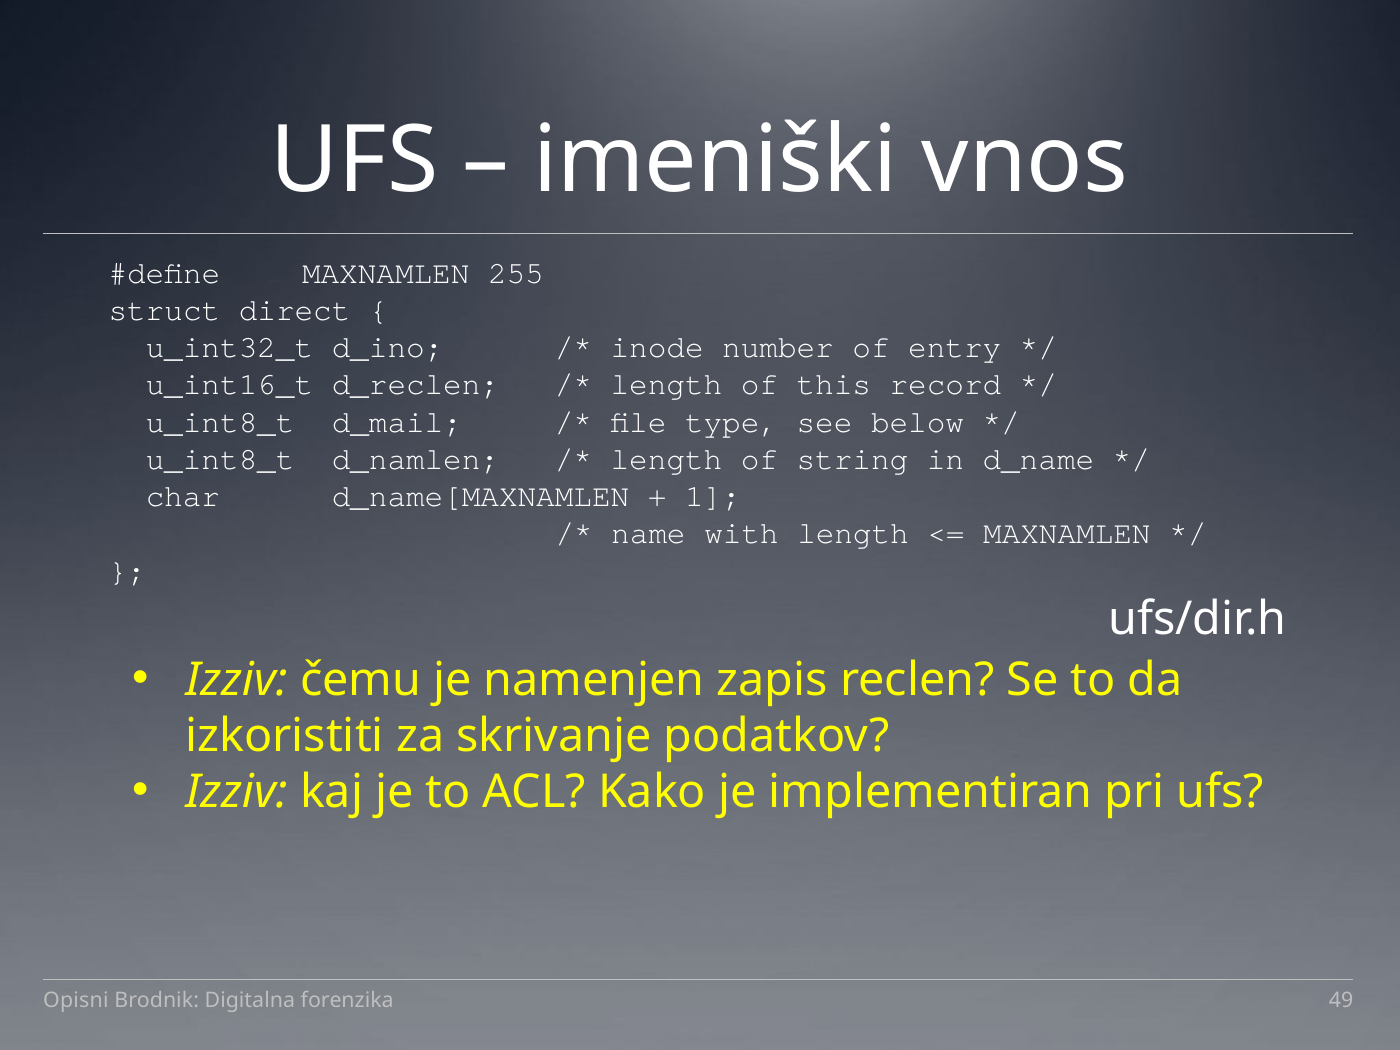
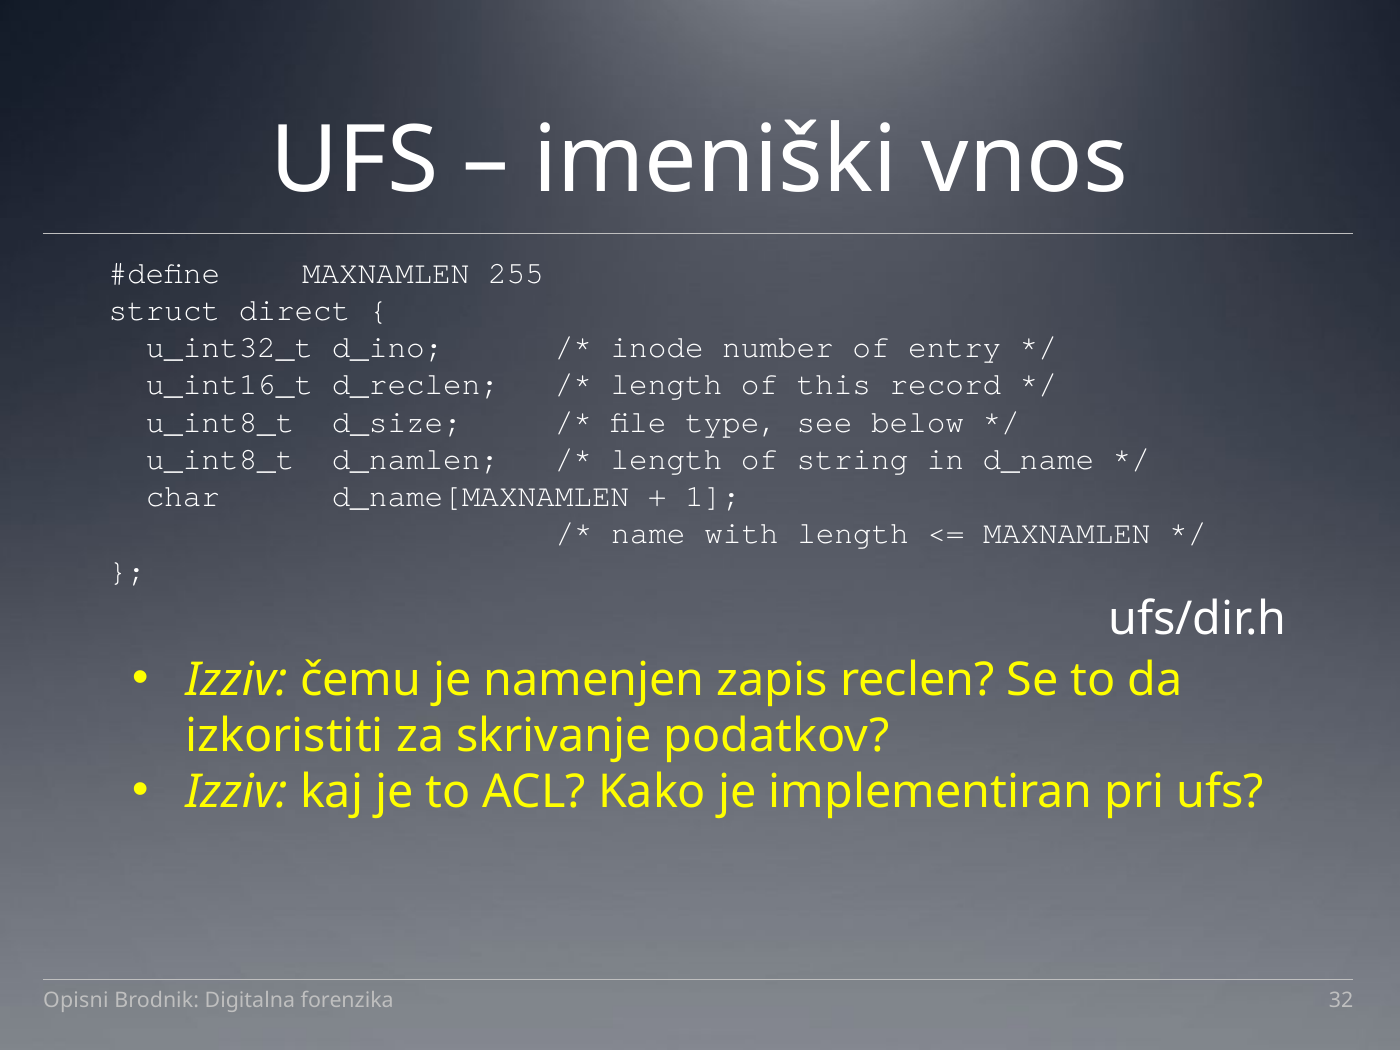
d_mail: d_mail -> d_size
49: 49 -> 32
